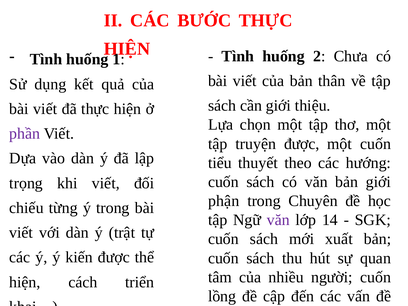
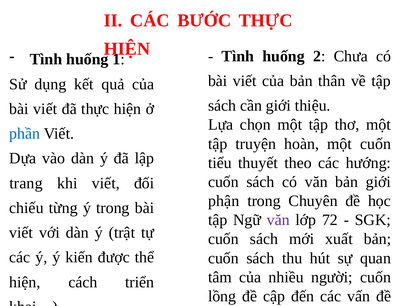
phần colour: purple -> blue
truyện được: được -> hoàn
trọng: trọng -> trang
14: 14 -> 72
